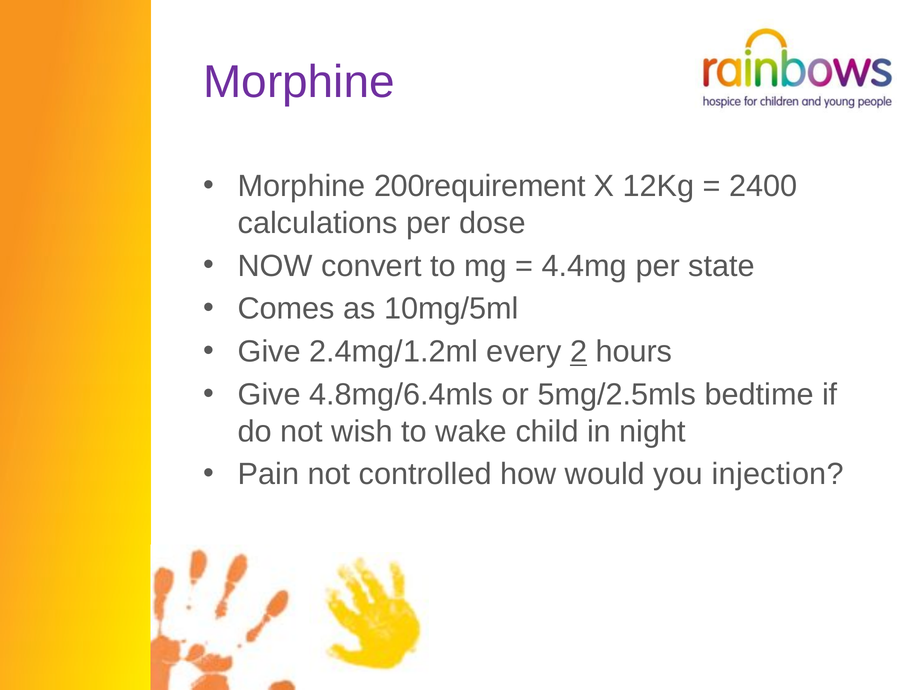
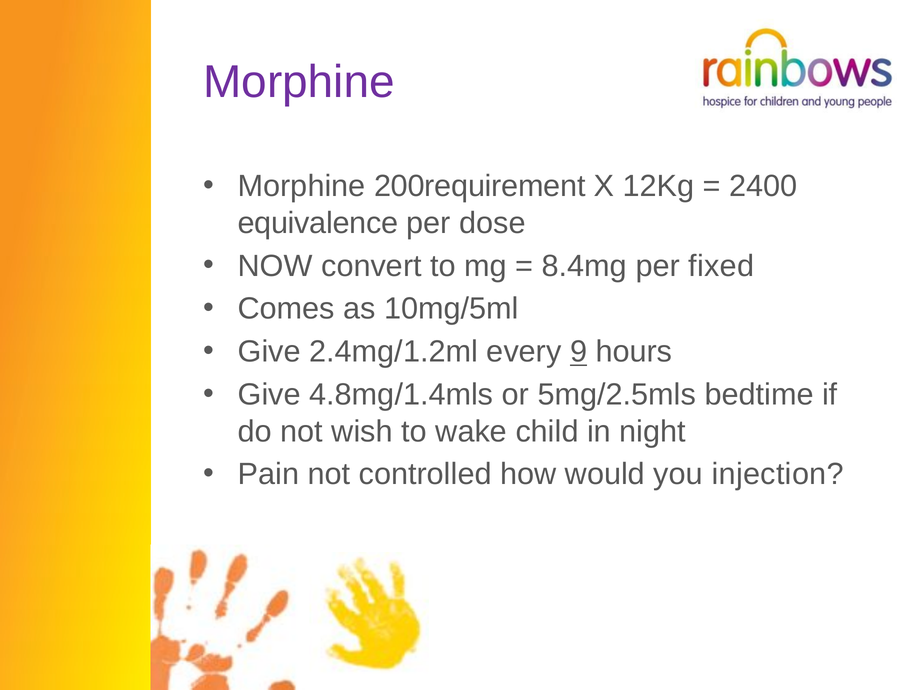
calculations: calculations -> equivalence
4.4mg: 4.4mg -> 8.4mg
state: state -> fixed
2: 2 -> 9
4.8mg/6.4mls: 4.8mg/6.4mls -> 4.8mg/1.4mls
